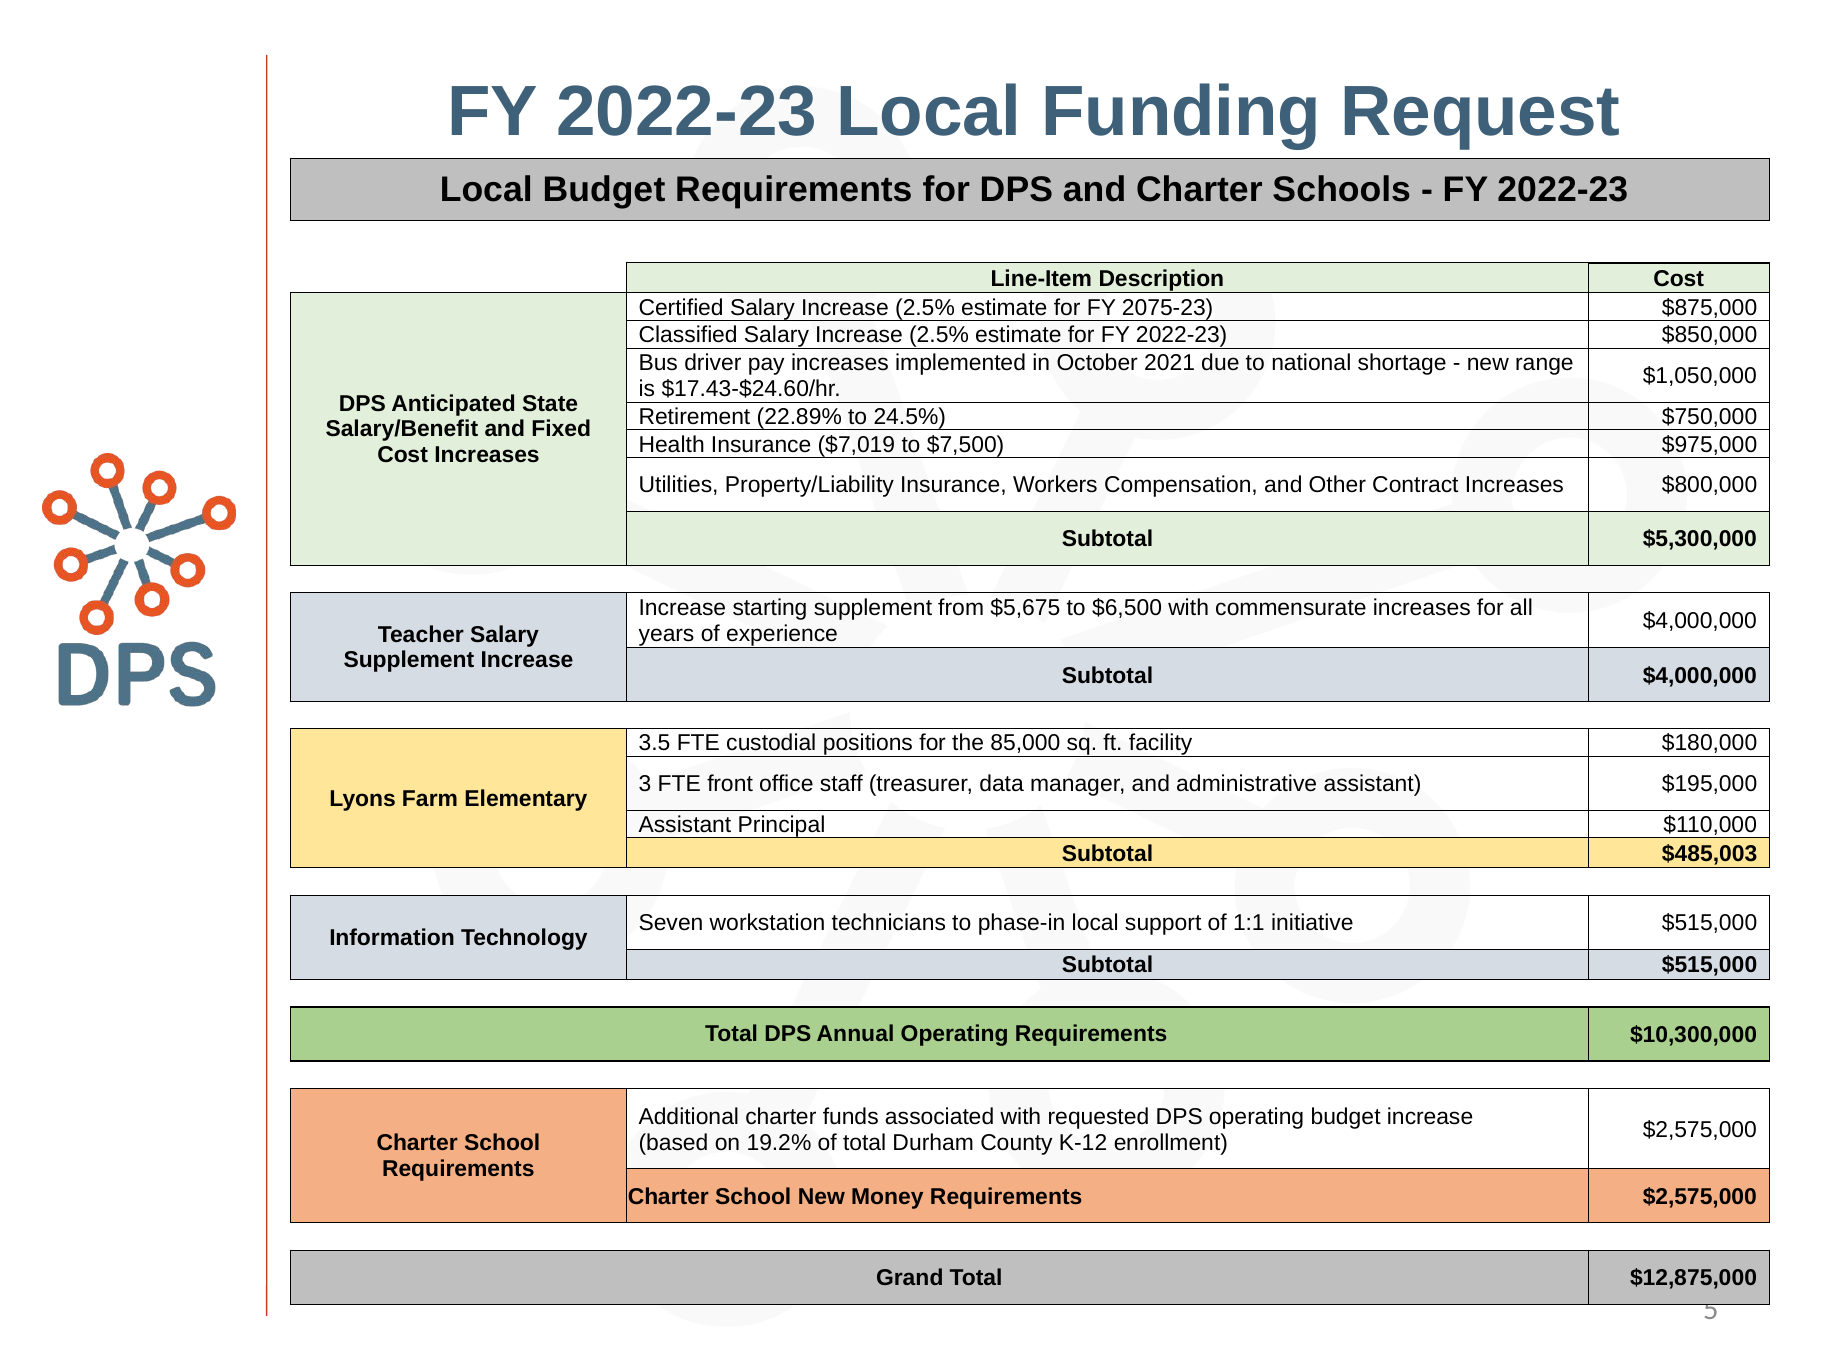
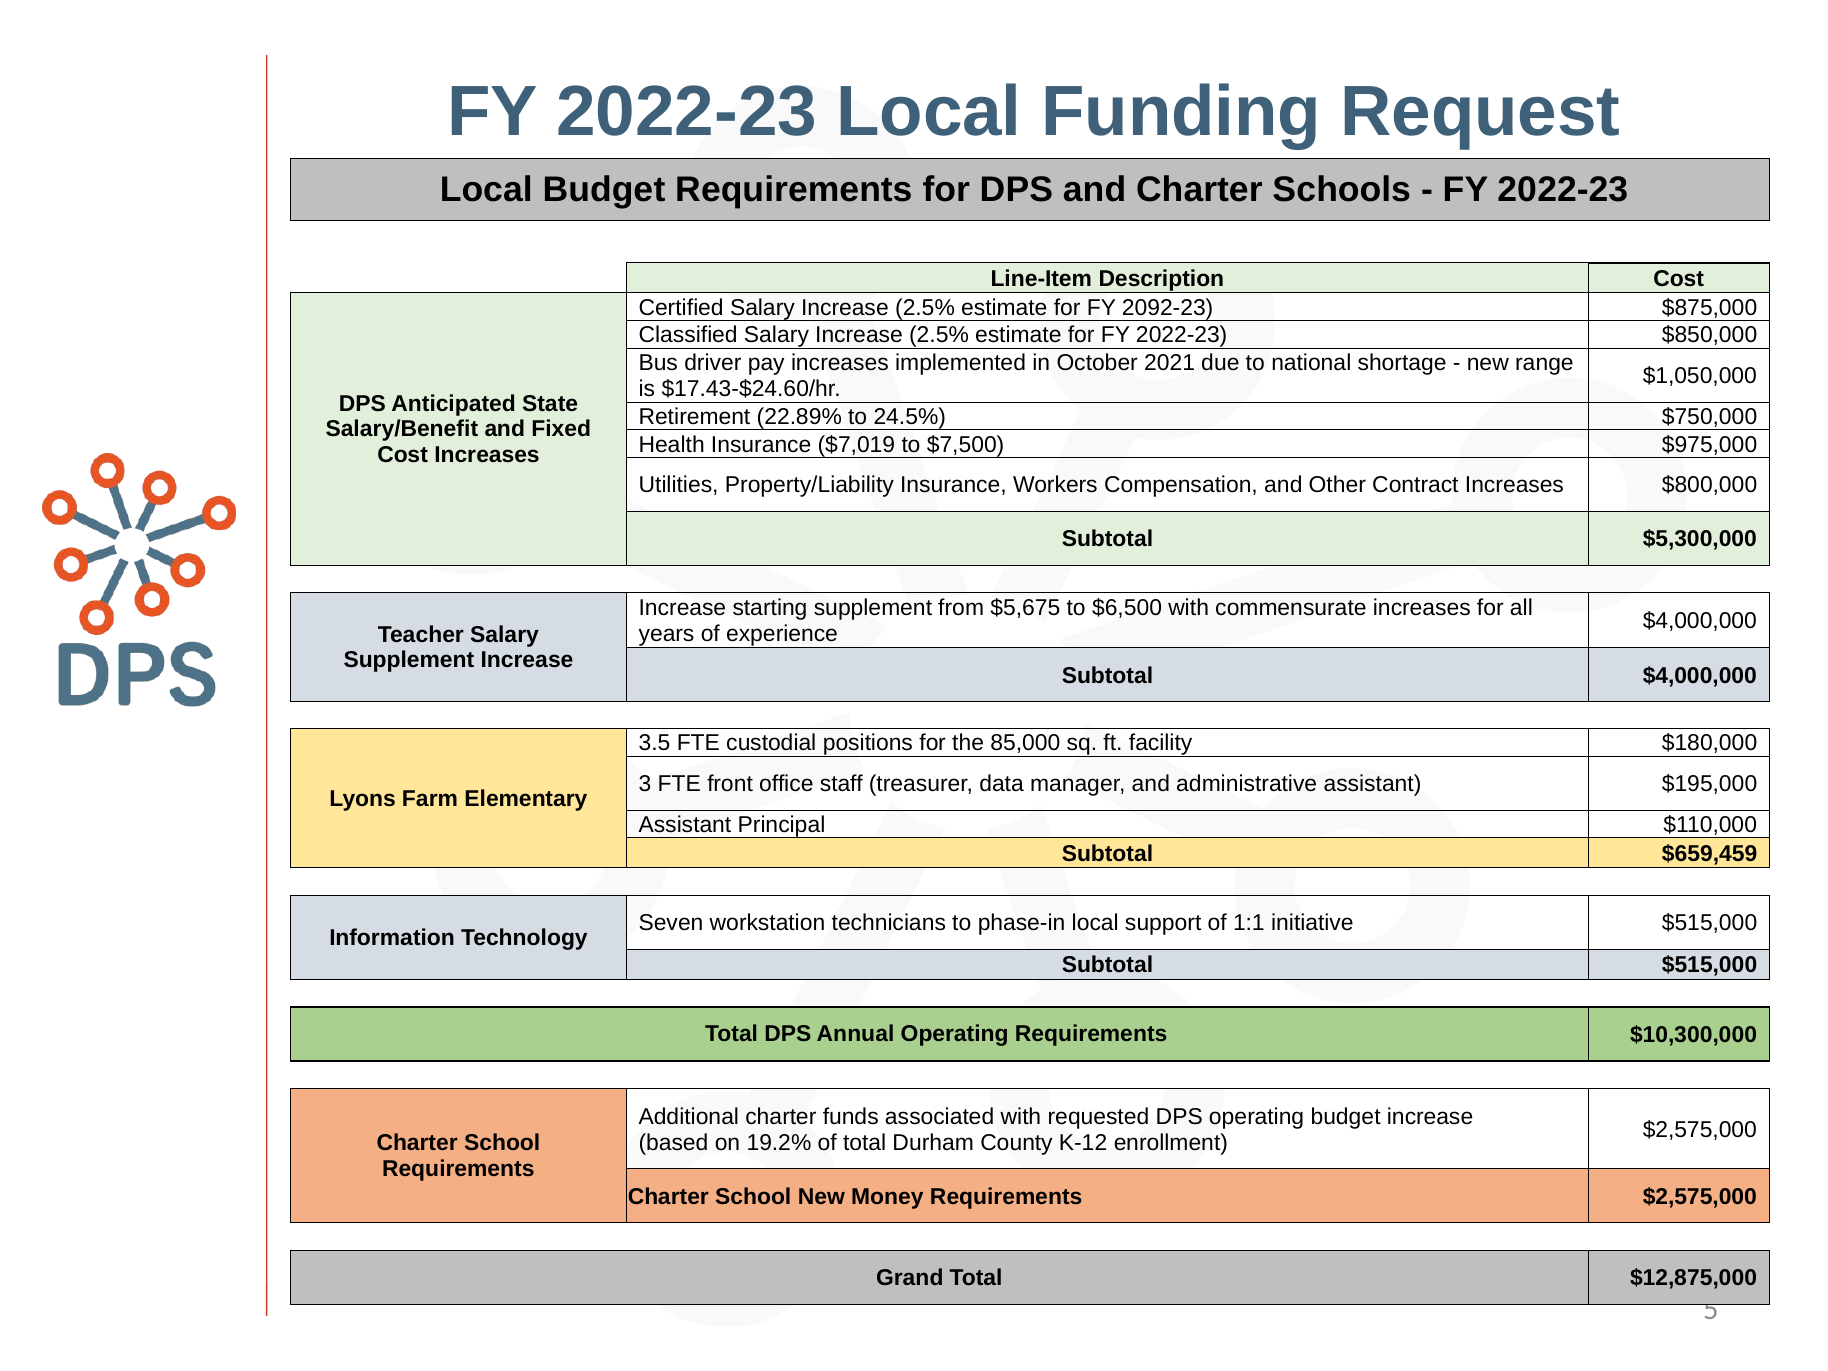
2075-23: 2075-23 -> 2092-23
$485,003: $485,003 -> $659,459
